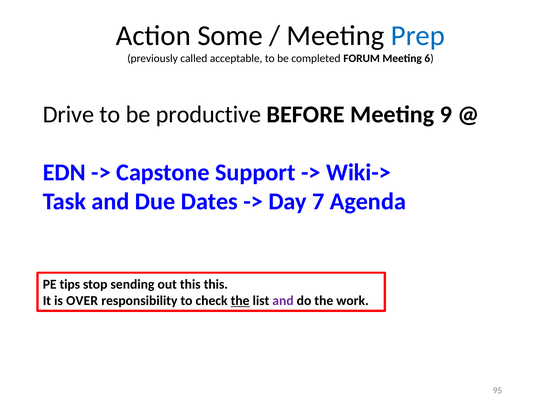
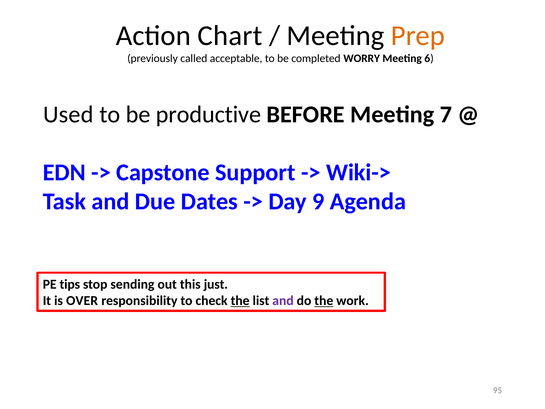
Some: Some -> Chart
Prep colour: blue -> orange
FORUM: FORUM -> WORRY
Drive: Drive -> Used
9: 9 -> 7
7: 7 -> 9
this this: this -> just
the at (324, 301) underline: none -> present
